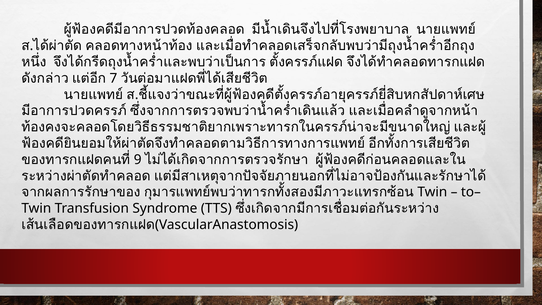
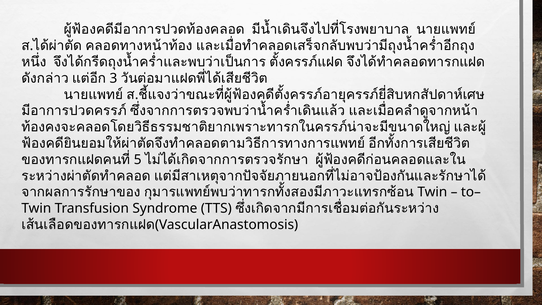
7: 7 -> 3
9: 9 -> 5
